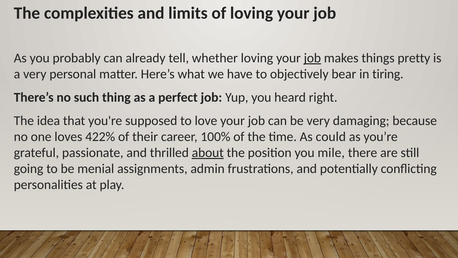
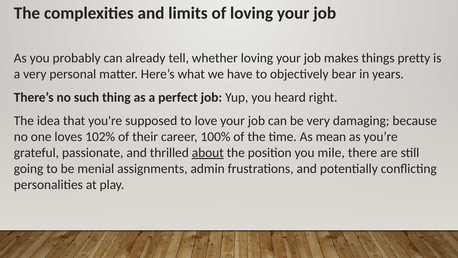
job at (312, 58) underline: present -> none
tiring: tiring -> years
422%: 422% -> 102%
could: could -> mean
